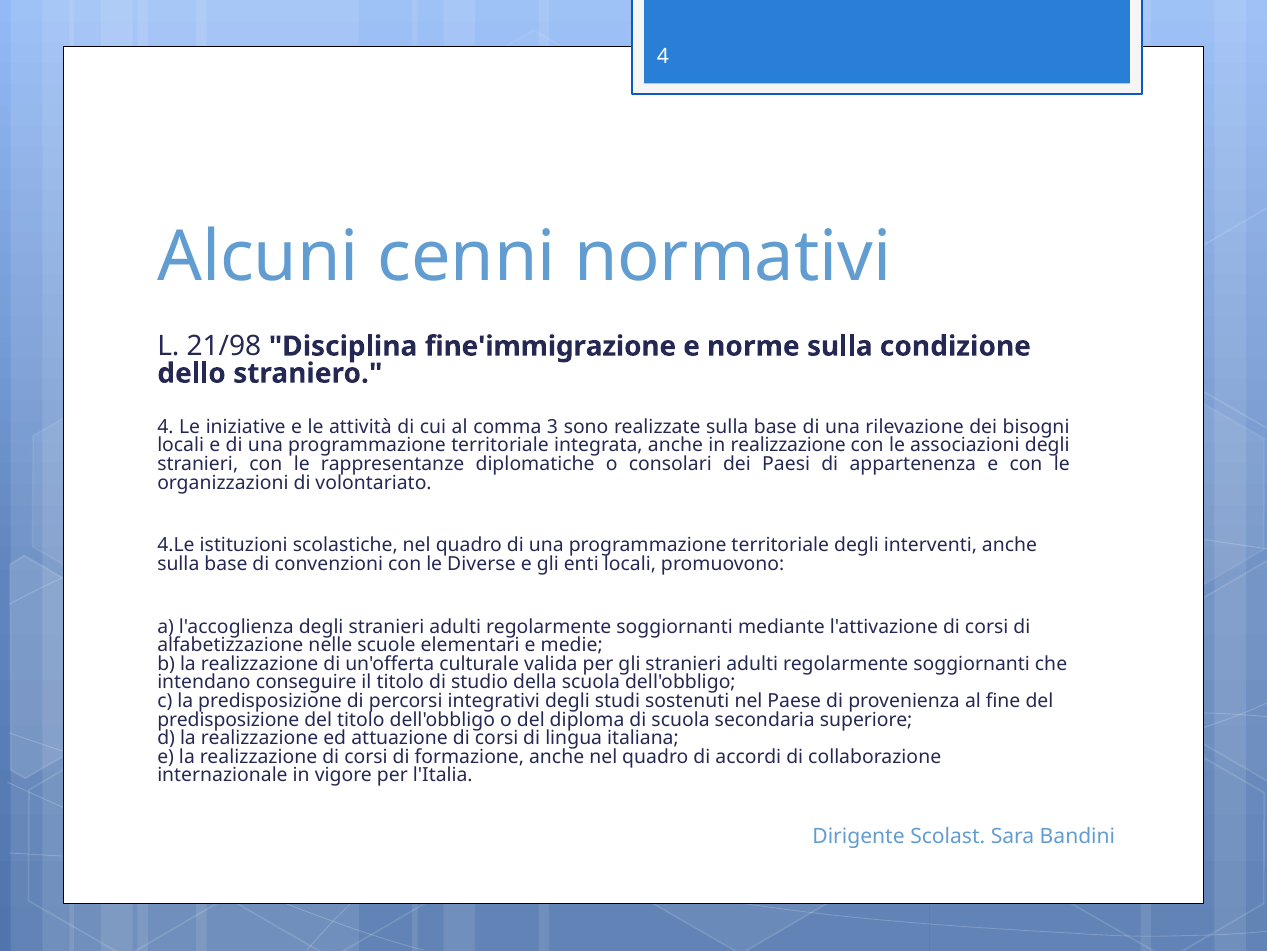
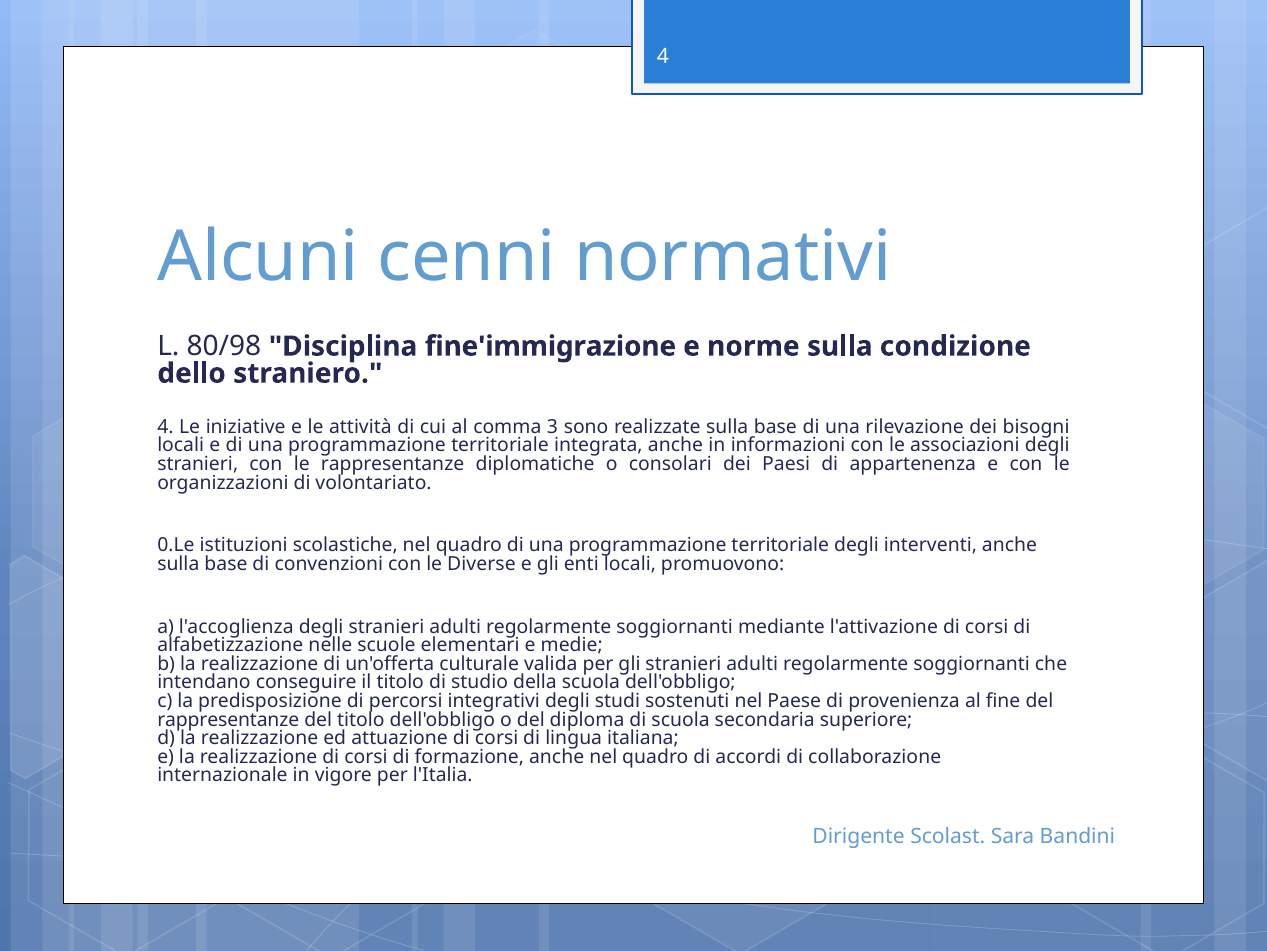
21/98: 21/98 -> 80/98
in realizzazione: realizzazione -> informazioni
4.Le: 4.Le -> 0.Le
predisposizione at (228, 719): predisposizione -> rappresentanze
